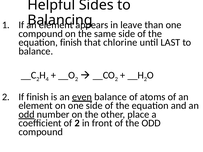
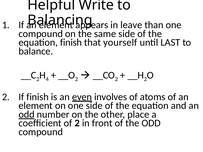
Sides: Sides -> Write
chlorine: chlorine -> yourself
balance at (111, 97): balance -> involves
